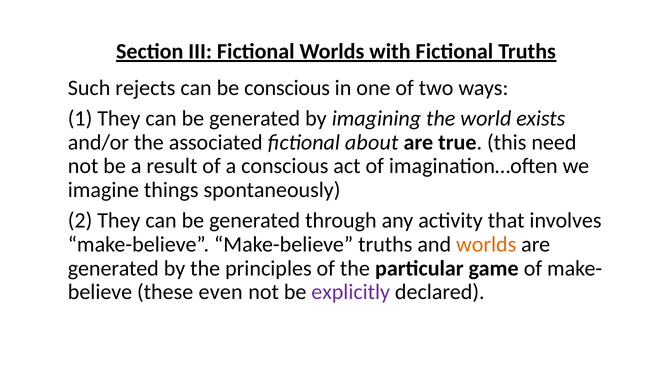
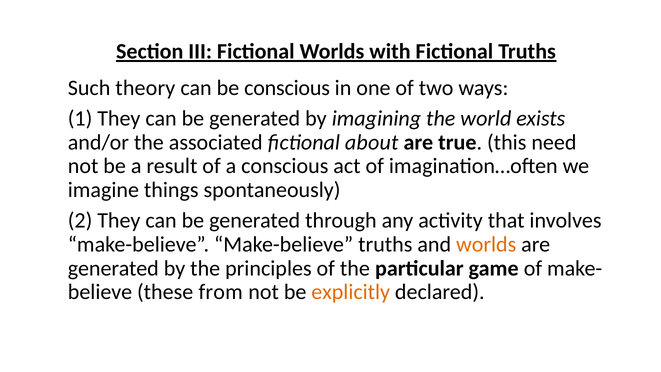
rejects: rejects -> theory
even: even -> from
explicitly colour: purple -> orange
